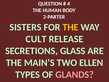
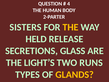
CULT: CULT -> HELD
MAIN’S: MAIN’S -> LIGHT’S
ELLEN: ELLEN -> RUNS
GLANDS colour: pink -> yellow
